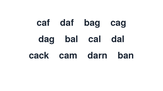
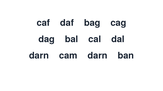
cack at (39, 56): cack -> darn
